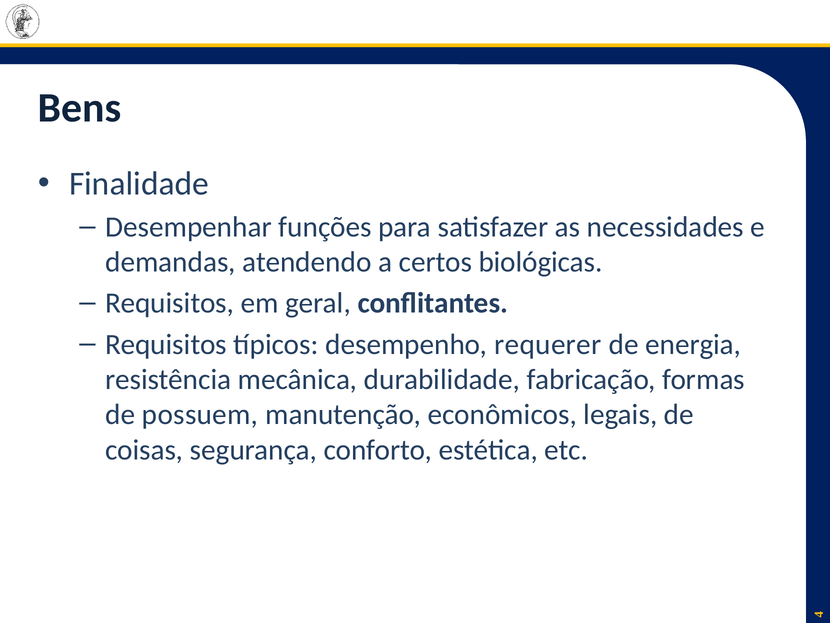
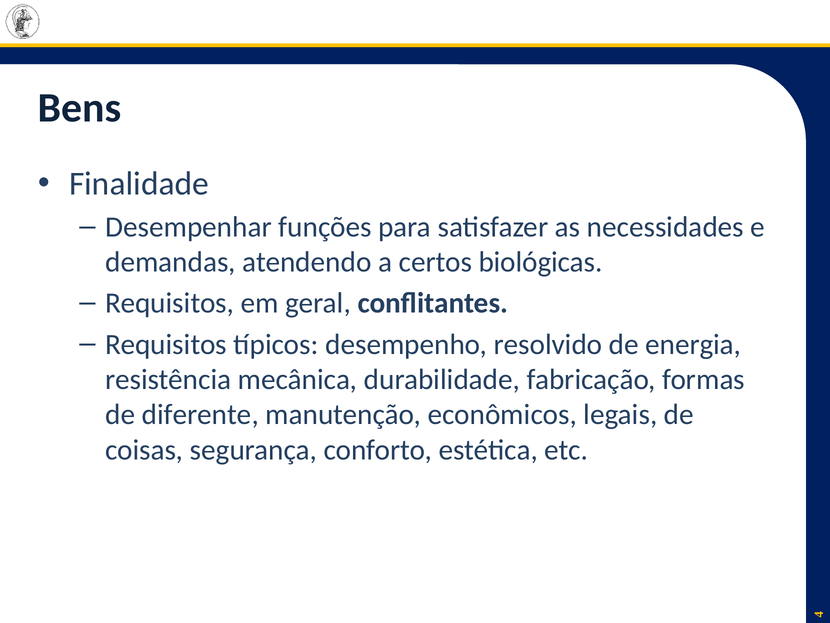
requerer: requerer -> resolvido
possuem: possuem -> diferente
